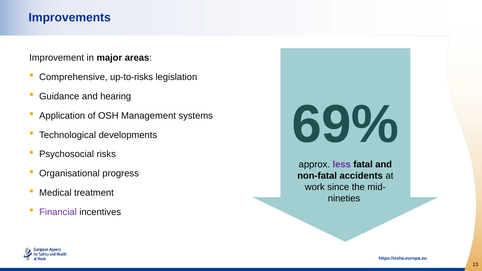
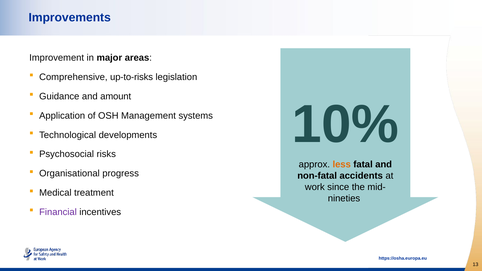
hearing: hearing -> amount
69%: 69% -> 10%
less colour: purple -> orange
